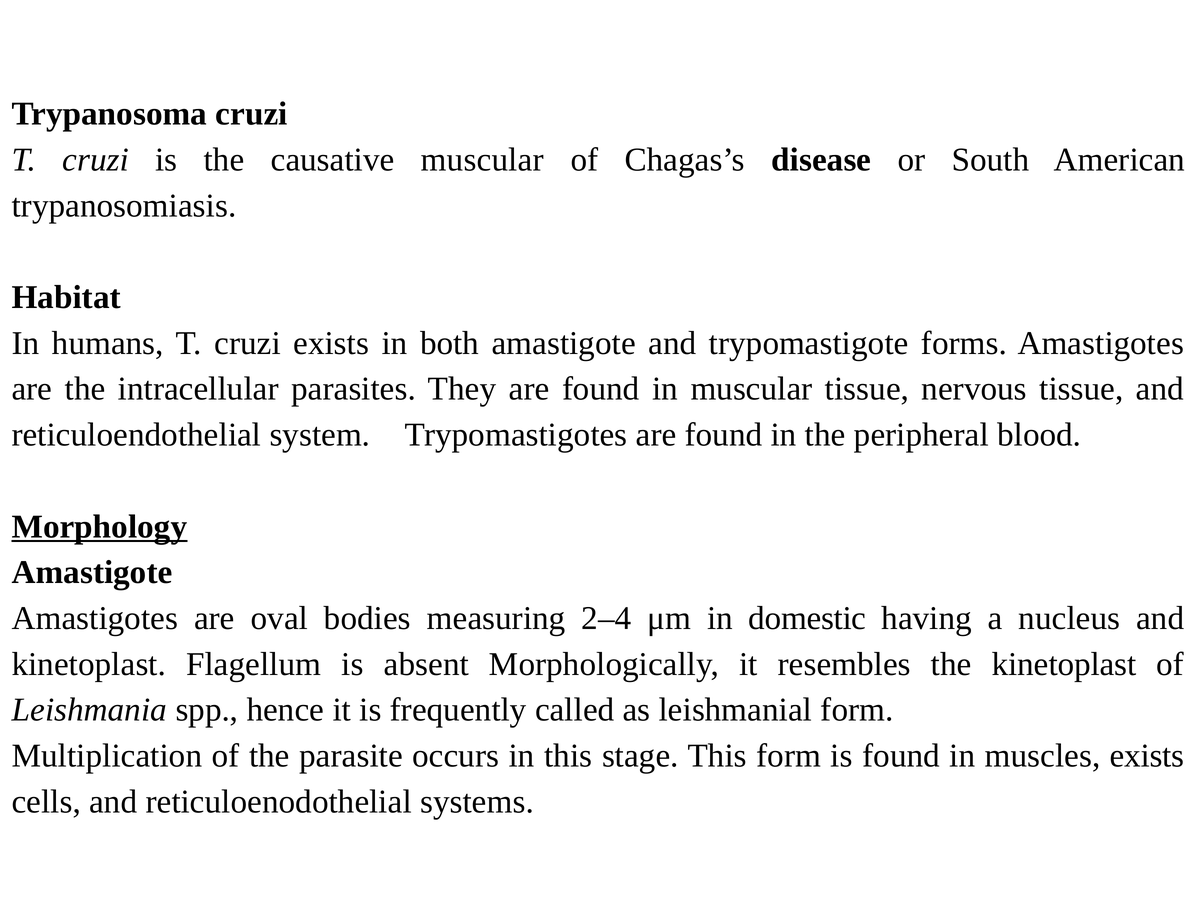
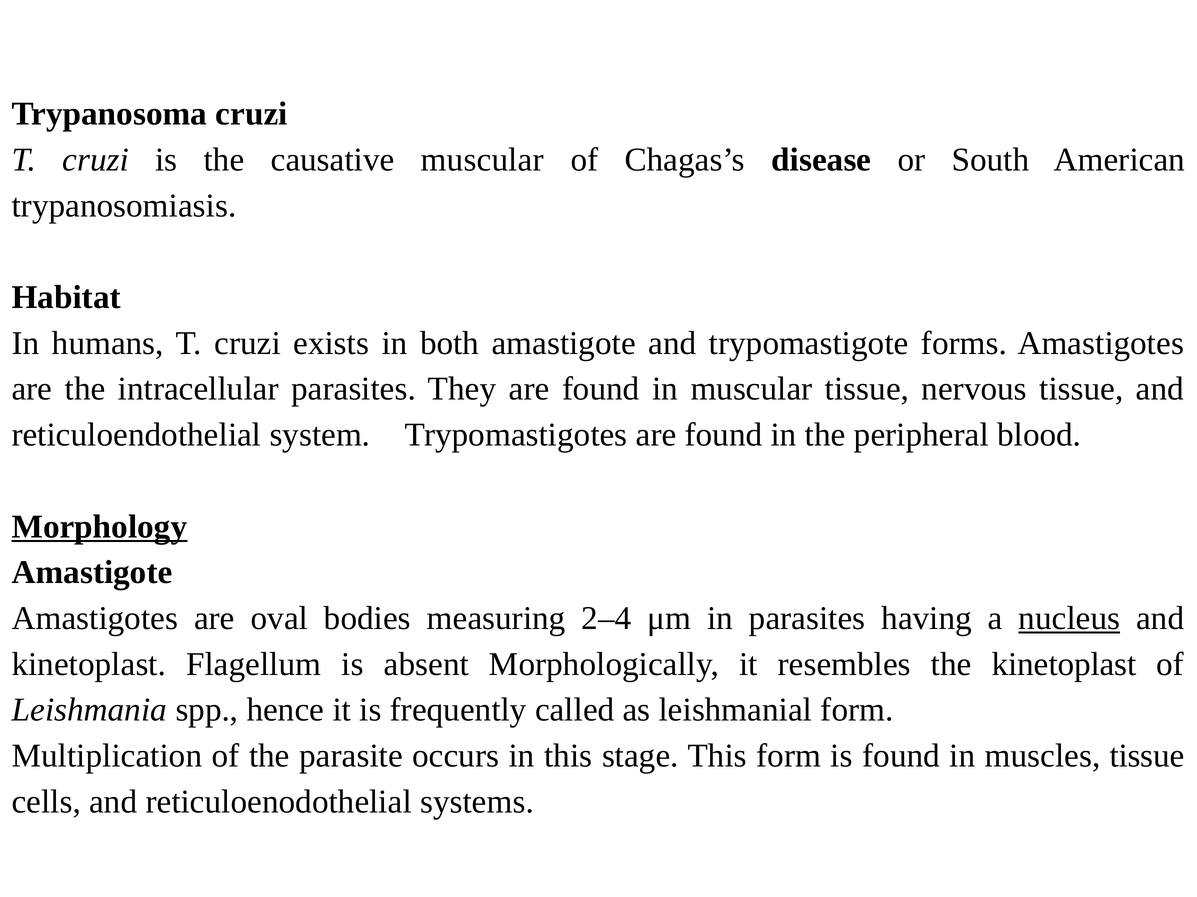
in domestic: domestic -> parasites
nucleus underline: none -> present
muscles exists: exists -> tissue
